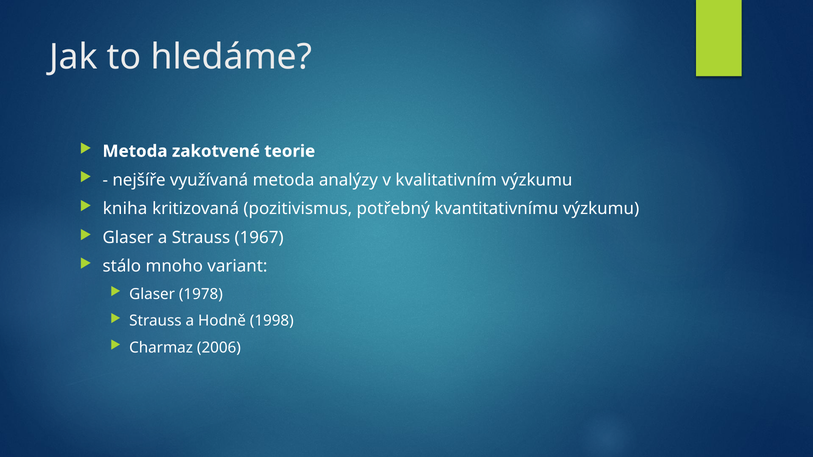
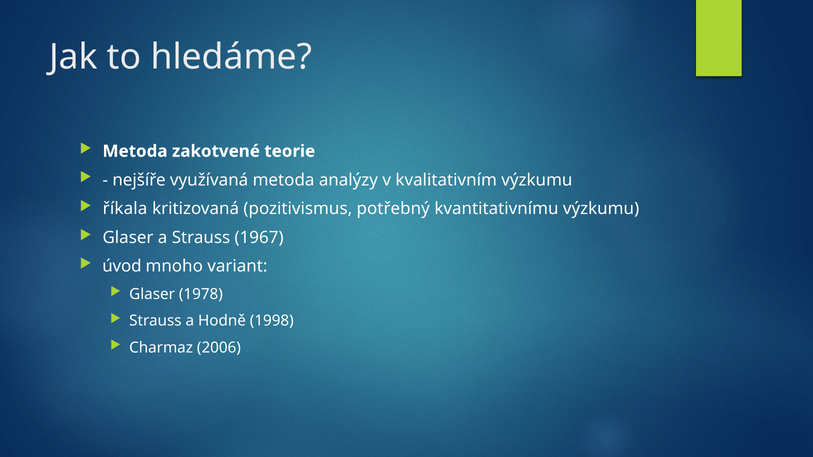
kniha: kniha -> říkala
stálo: stálo -> úvod
